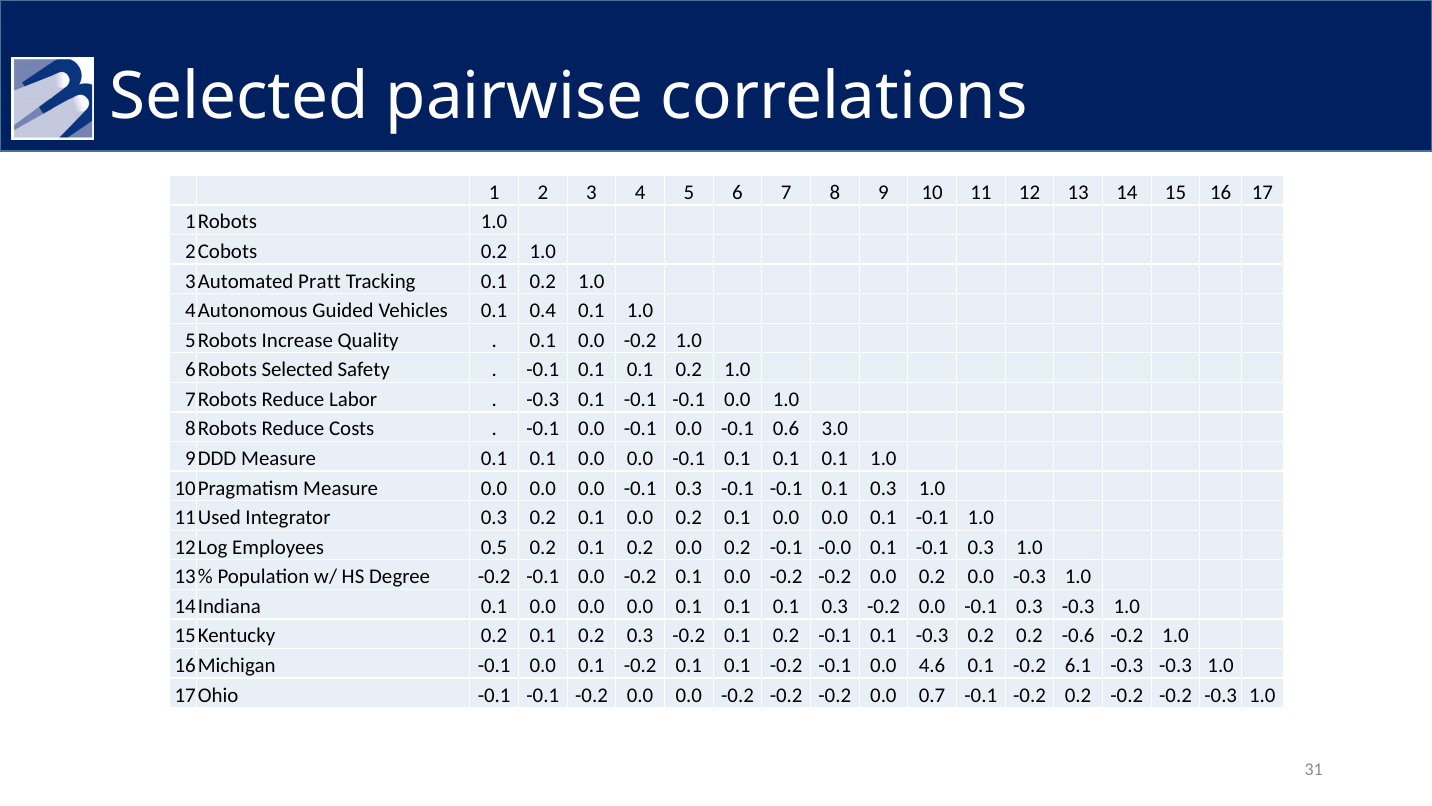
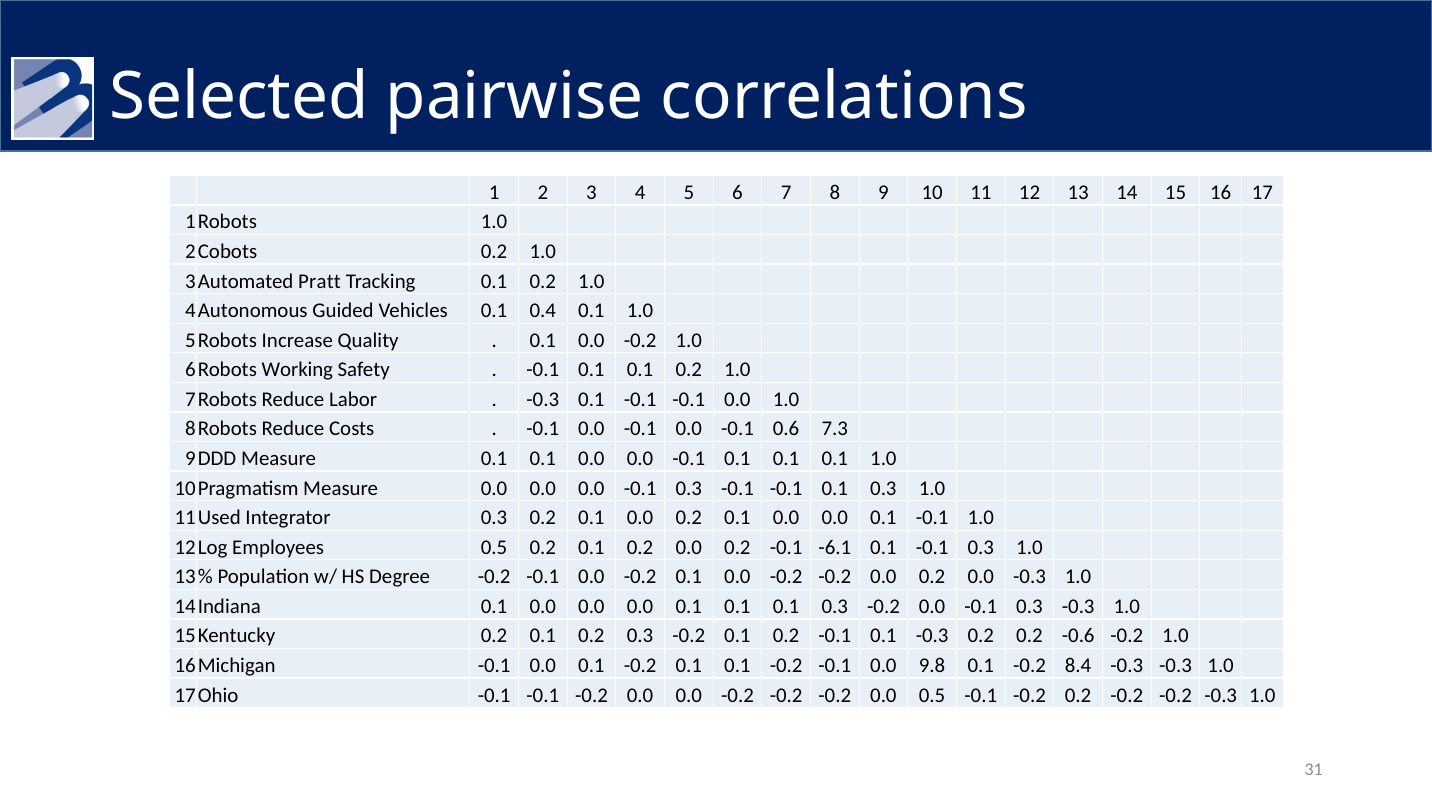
Selected at (297, 370): Selected -> Working
3.0: 3.0 -> 7.3
-0.0: -0.0 -> -6.1
4.6: 4.6 -> 9.8
6.1: 6.1 -> 8.4
0.0 0.7: 0.7 -> 0.5
